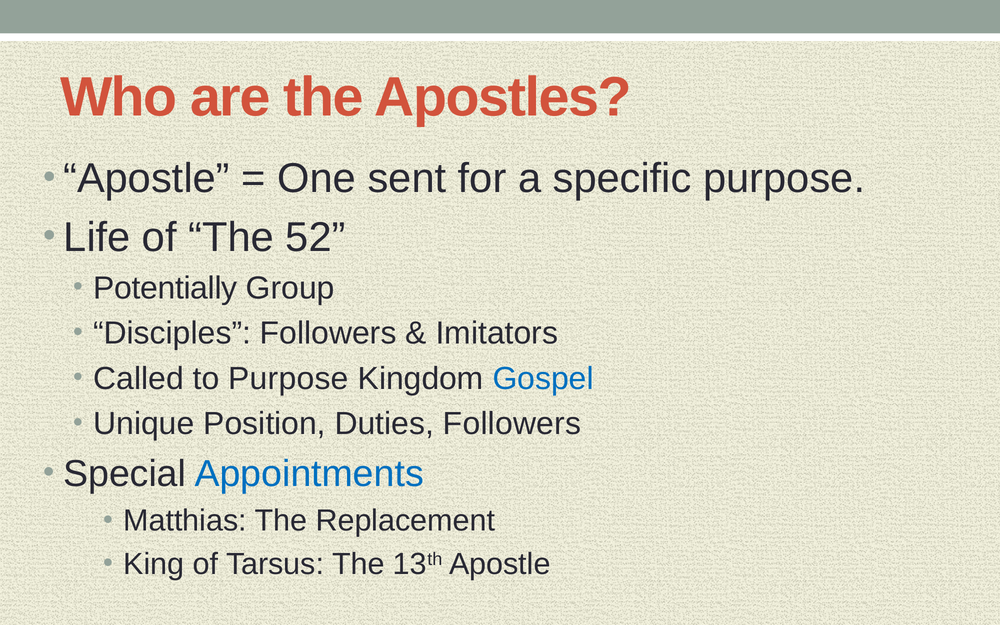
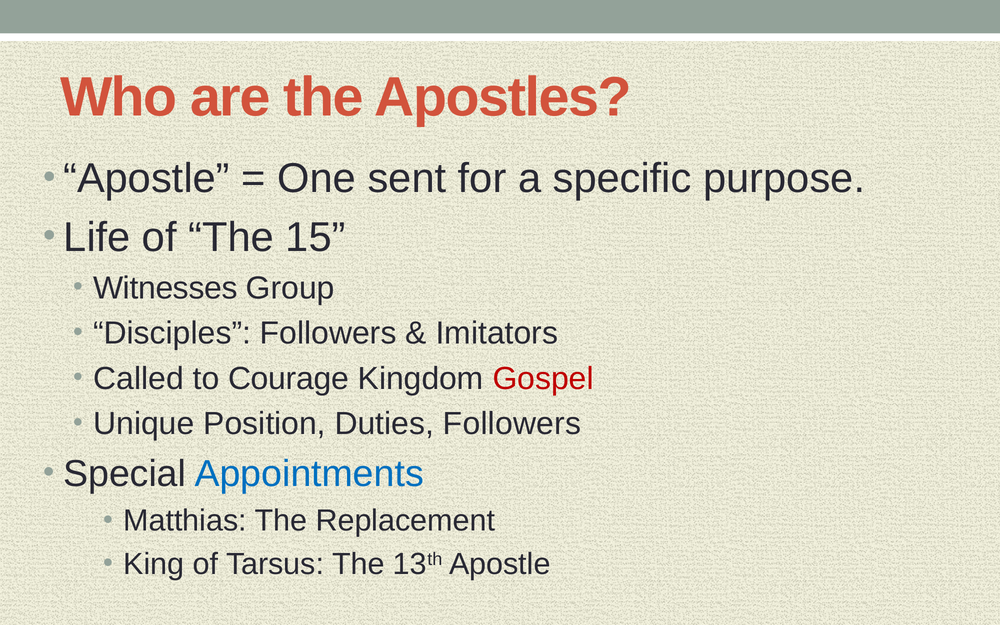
52: 52 -> 15
Potentially: Potentially -> Witnesses
to Purpose: Purpose -> Courage
Gospel colour: blue -> red
